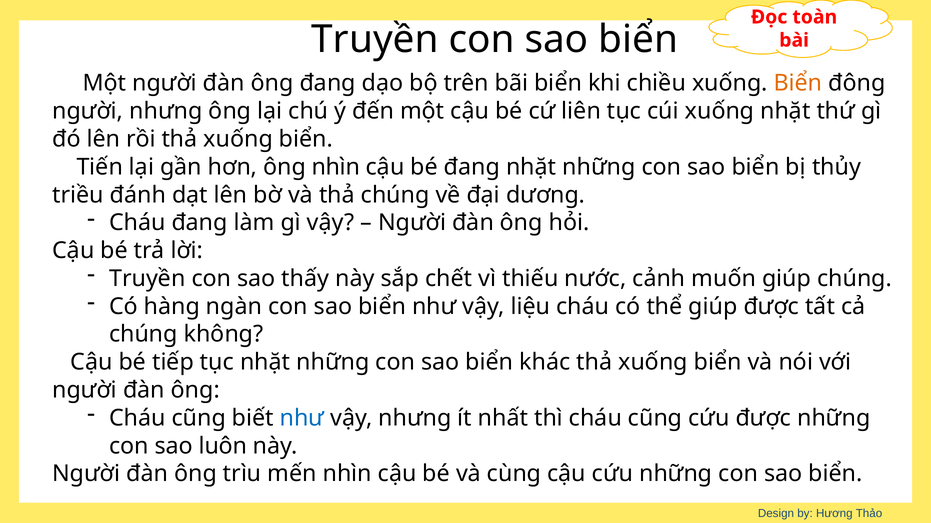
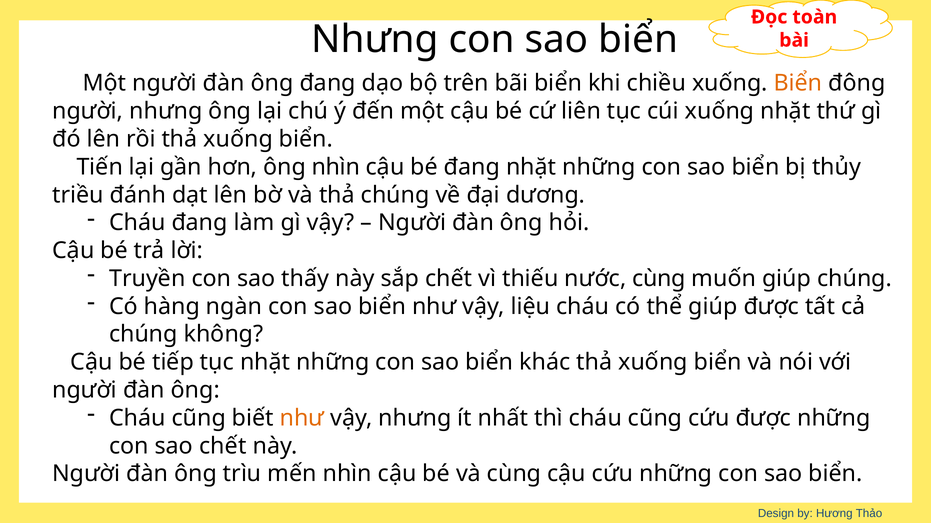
Truyền at (375, 40): Truyền -> Nhưng
nước cảnh: cảnh -> cùng
như at (302, 419) colour: blue -> orange
sao luôn: luôn -> chết
